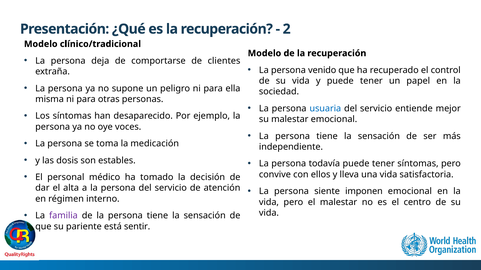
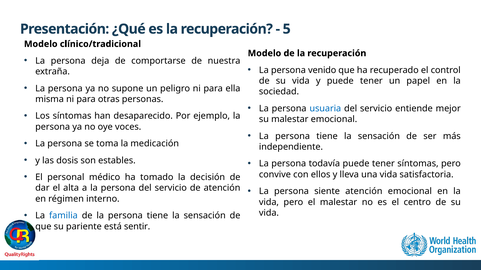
2: 2 -> 5
clientes: clientes -> nuestra
siente imponen: imponen -> atención
familia colour: purple -> blue
